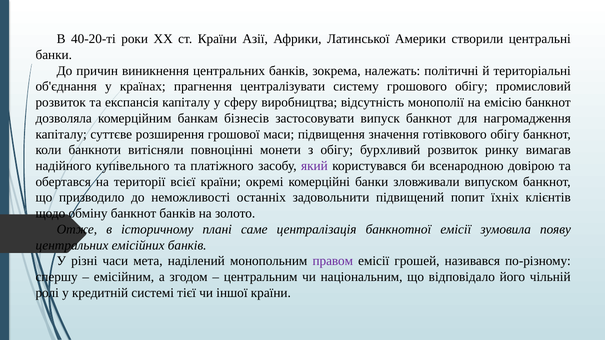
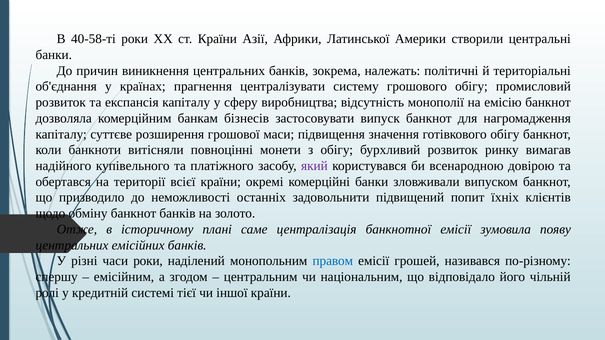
40-20-ті: 40-20-ті -> 40-58-ті
часи мета: мета -> роки
правом colour: purple -> blue
